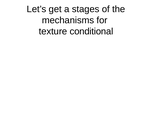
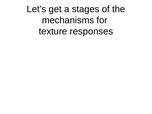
conditional: conditional -> responses
